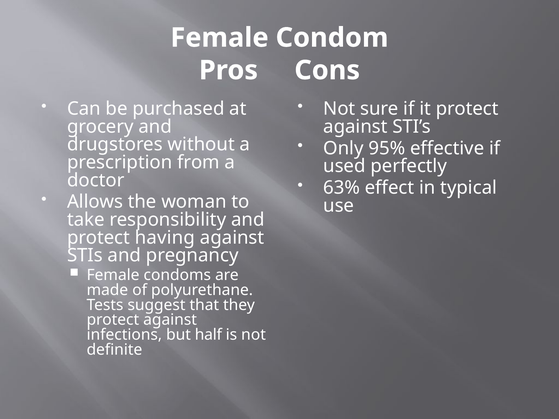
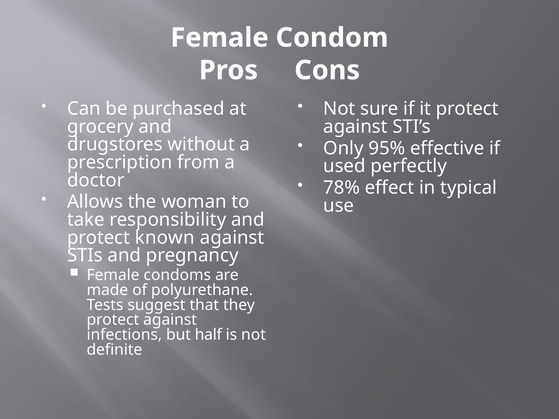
63%: 63% -> 78%
having: having -> known
